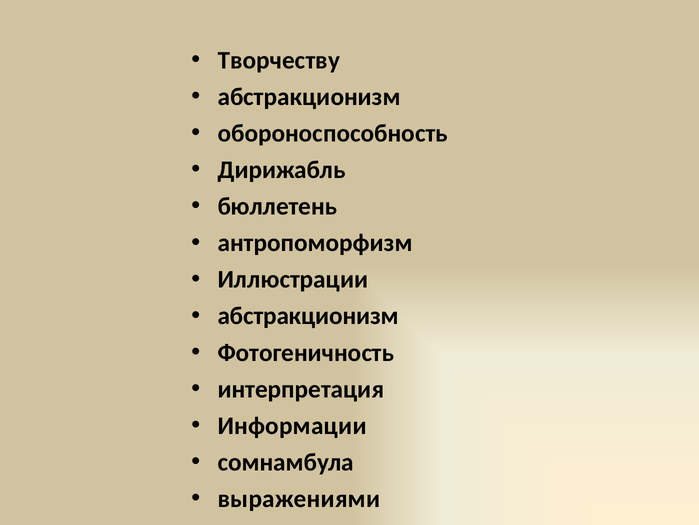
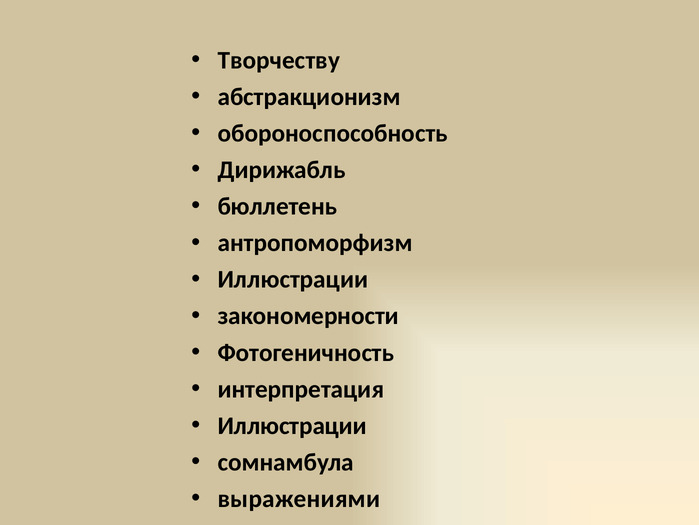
абстракционизм at (308, 316): абстракционизм -> закономерности
Информации at (292, 425): Информации -> Иллюстрации
